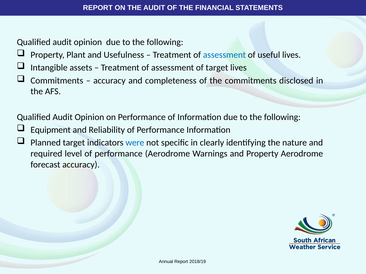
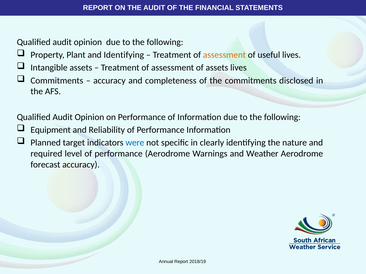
and Usefulness: Usefulness -> Identifying
assessment at (224, 55) colour: blue -> orange
of target: target -> assets
and Property: Property -> Weather
